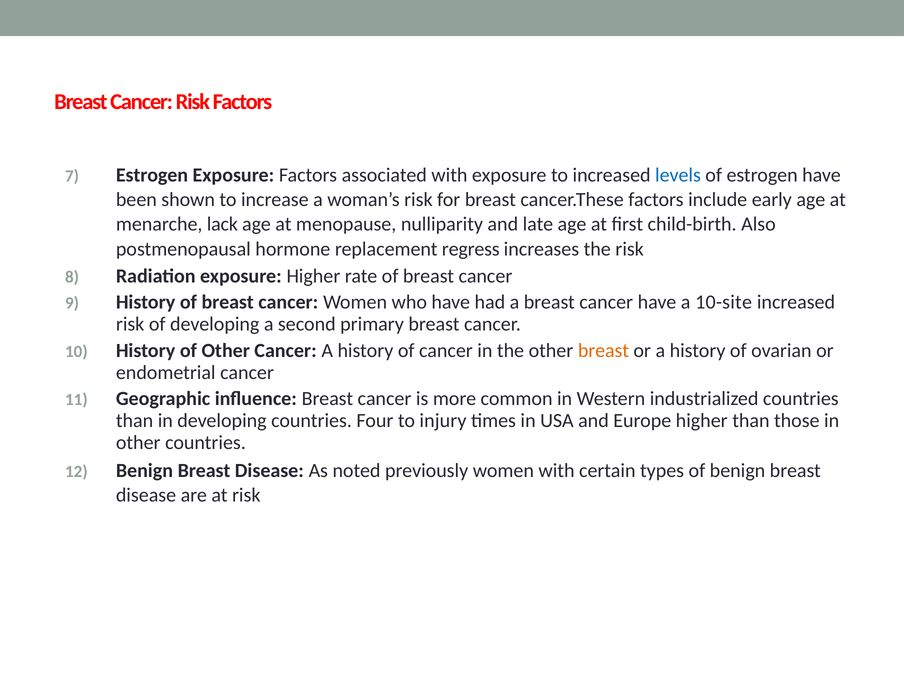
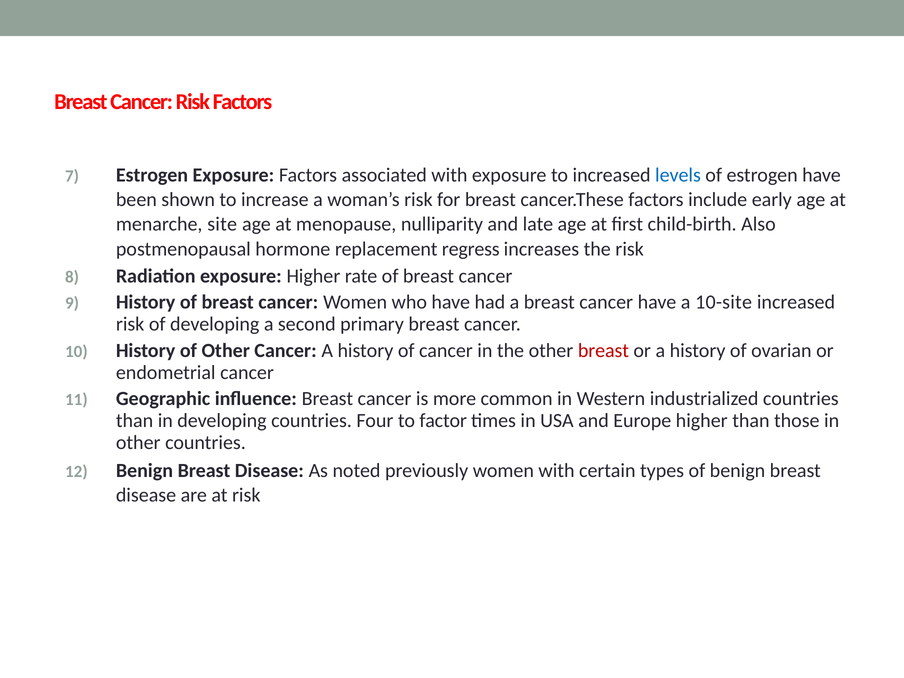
lack: lack -> site
breast at (603, 350) colour: orange -> red
injury: injury -> factor
